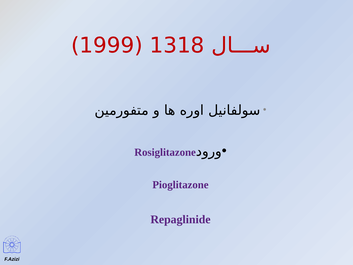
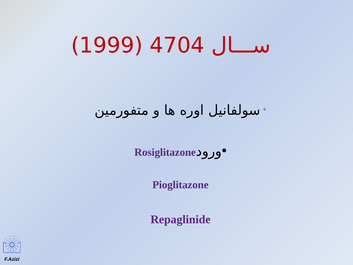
1318: 1318 -> 4704
